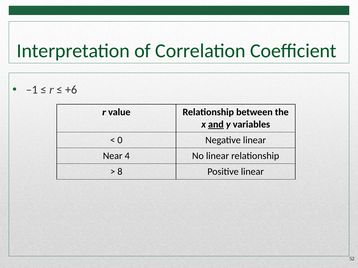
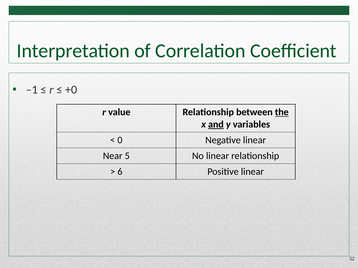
+6: +6 -> +0
the underline: none -> present
4: 4 -> 5
8: 8 -> 6
